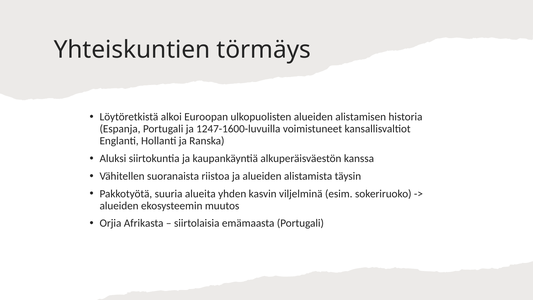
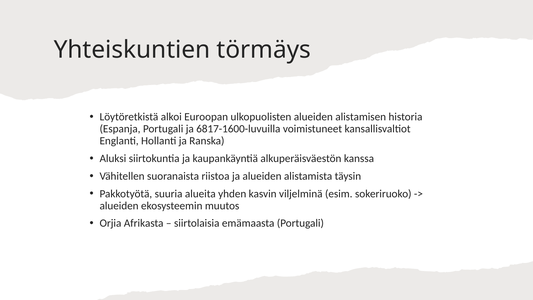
1247-1600-luvuilla: 1247-1600-luvuilla -> 6817-1600-luvuilla
